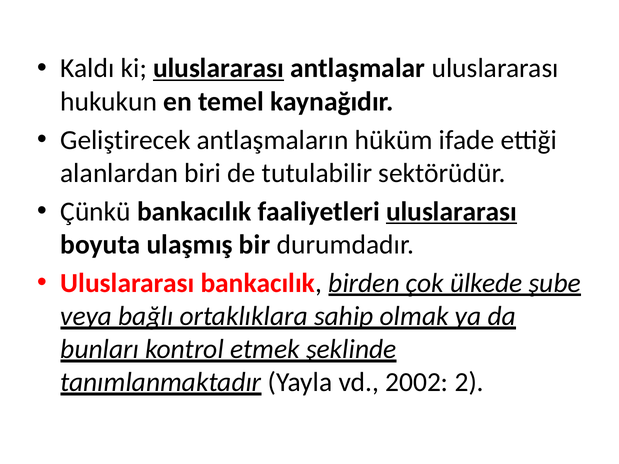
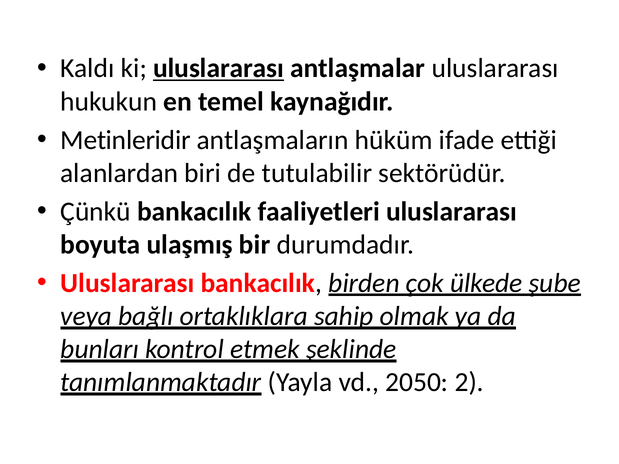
Geliştirecek: Geliştirecek -> Metinleridir
uluslararası at (452, 212) underline: present -> none
2002: 2002 -> 2050
